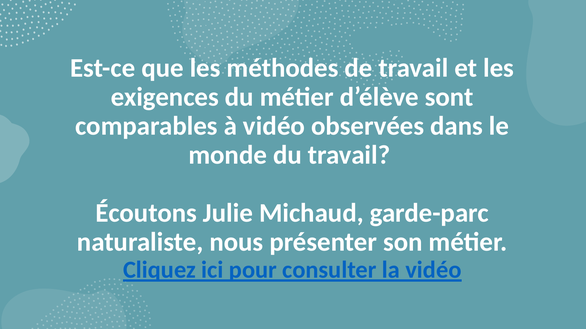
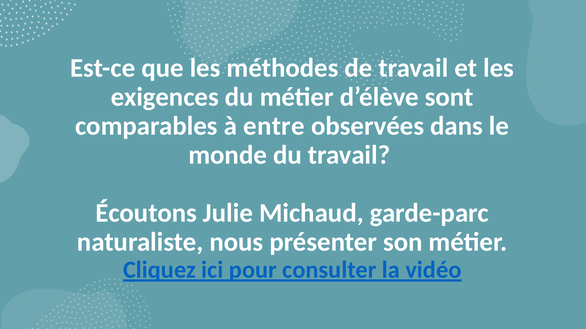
à vidéo: vidéo -> entre
